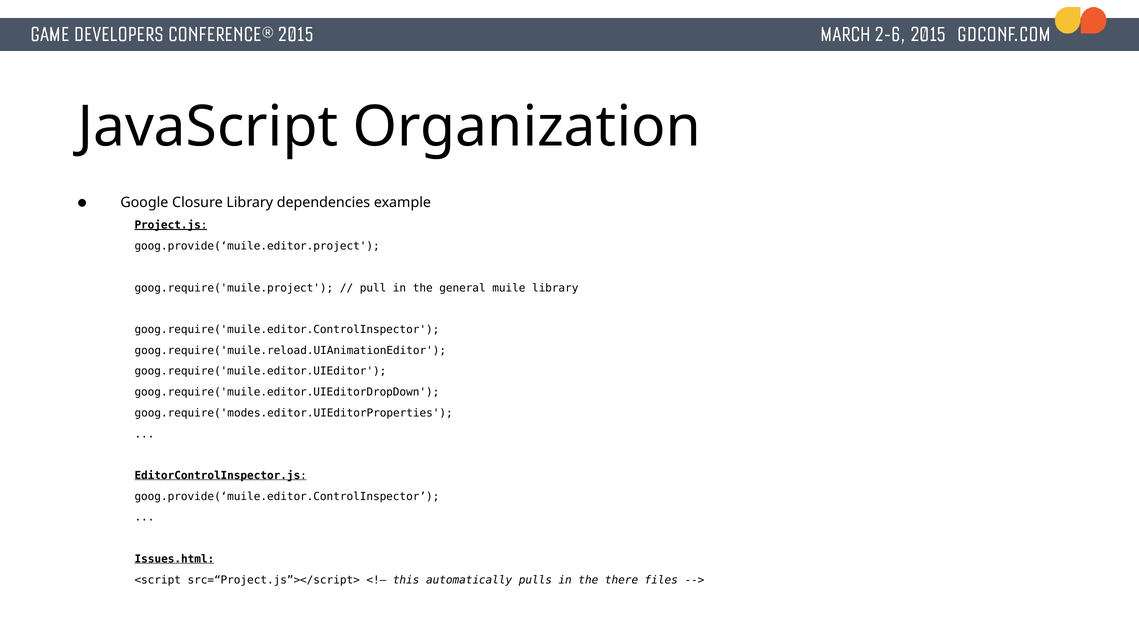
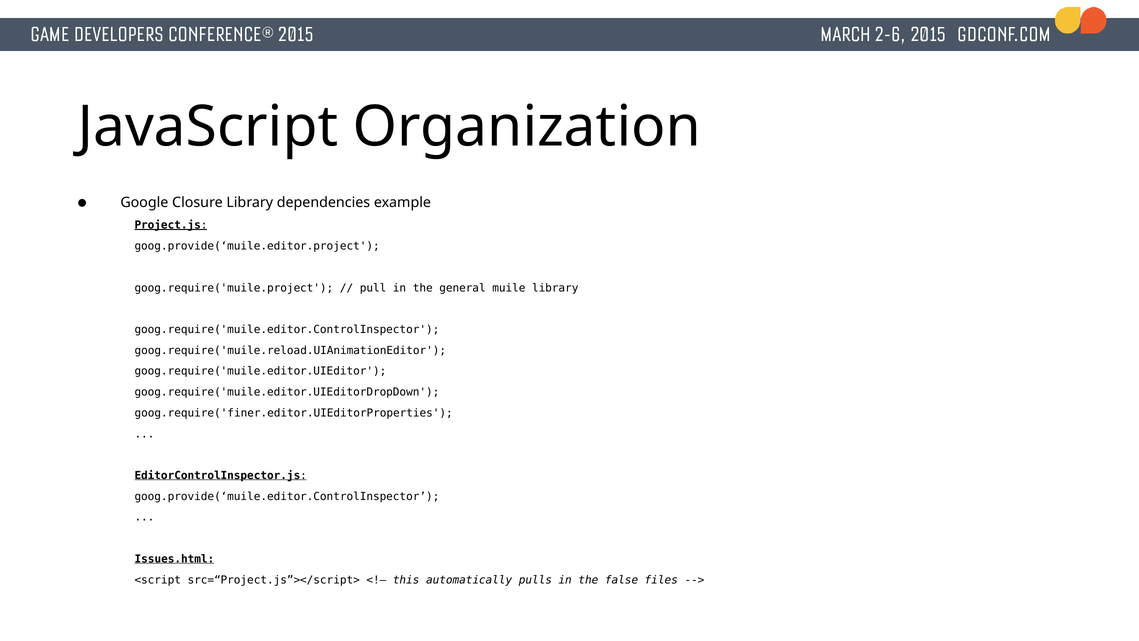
goog.require('modes.editor.UIEditorProperties: goog.require('modes.editor.UIEditorProperties -> goog.require('finer.editor.UIEditorProperties
there: there -> false
